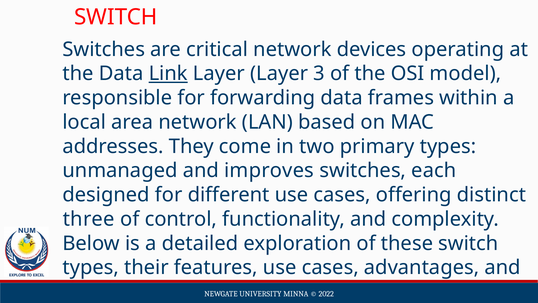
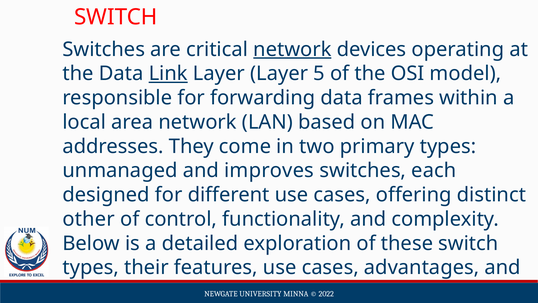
network at (292, 49) underline: none -> present
3: 3 -> 5
three: three -> other
